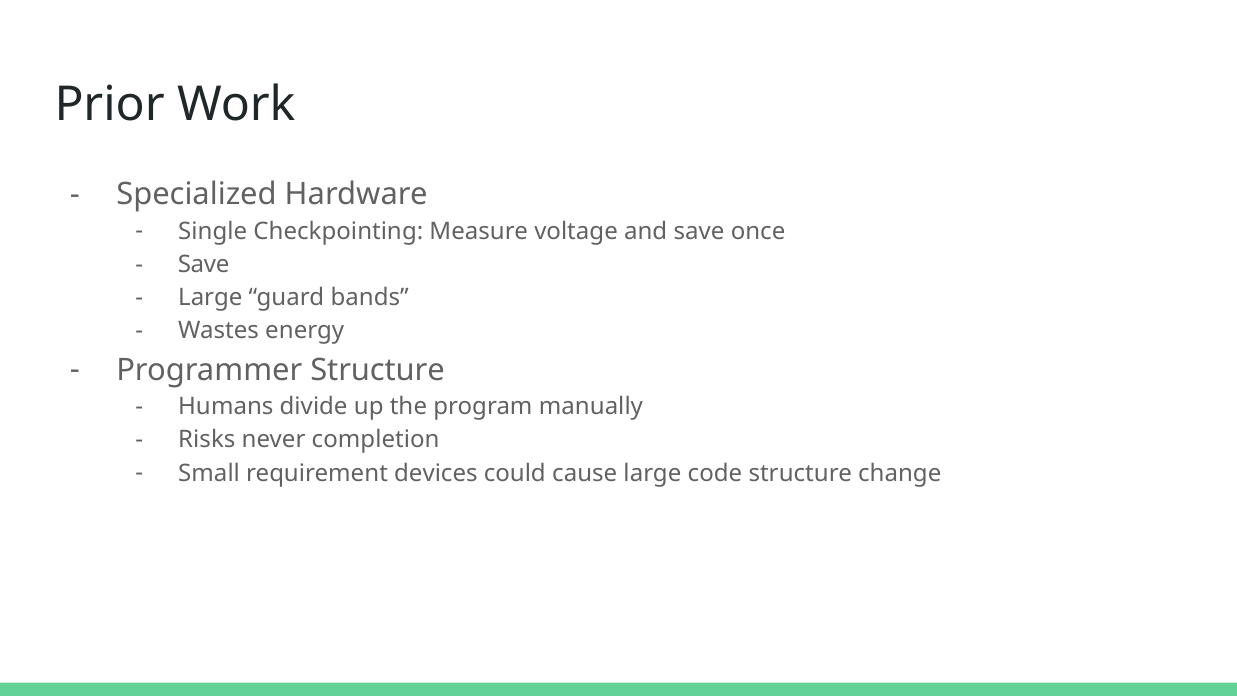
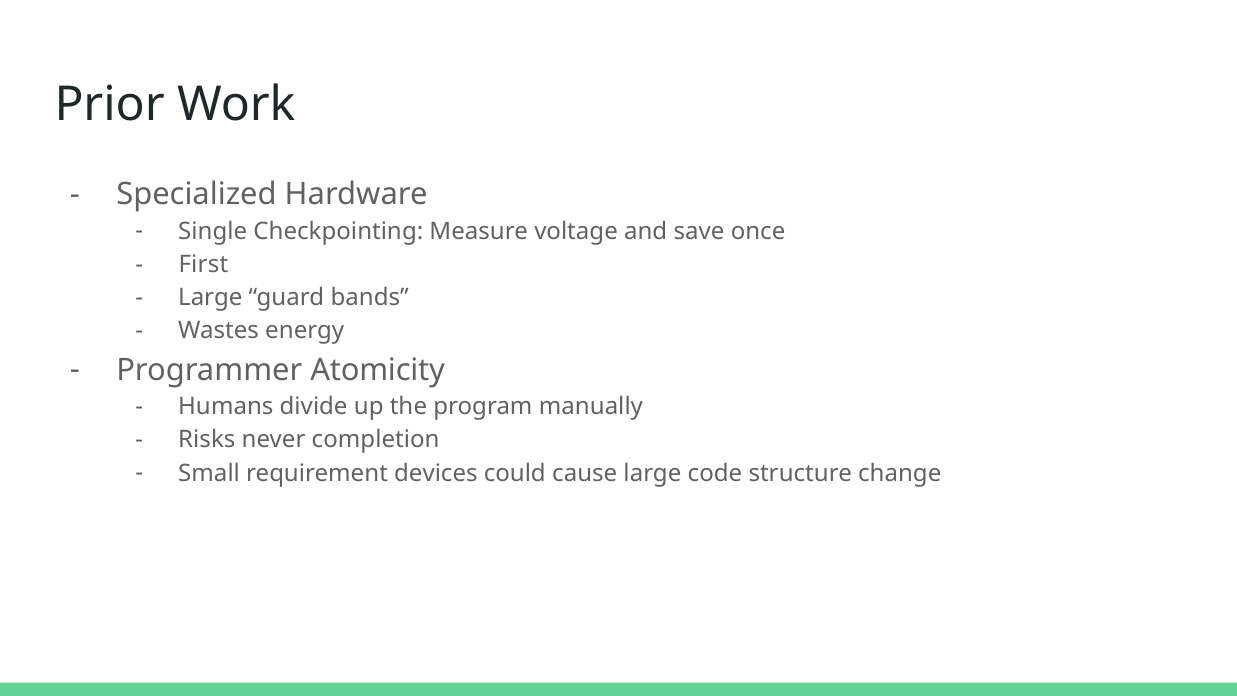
Save at (204, 264): Save -> First
Programmer Structure: Structure -> Atomicity
